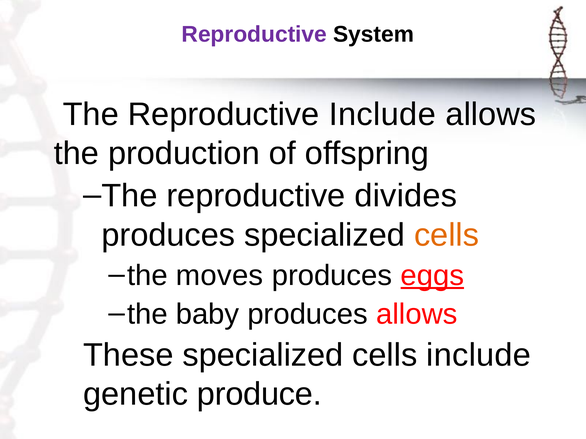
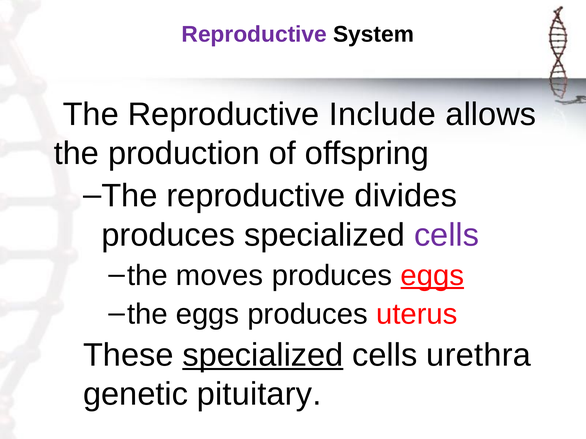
cells at (447, 235) colour: orange -> purple
the baby: baby -> eggs
produces allows: allows -> uterus
specialized at (263, 355) underline: none -> present
cells include: include -> urethra
produce: produce -> pituitary
